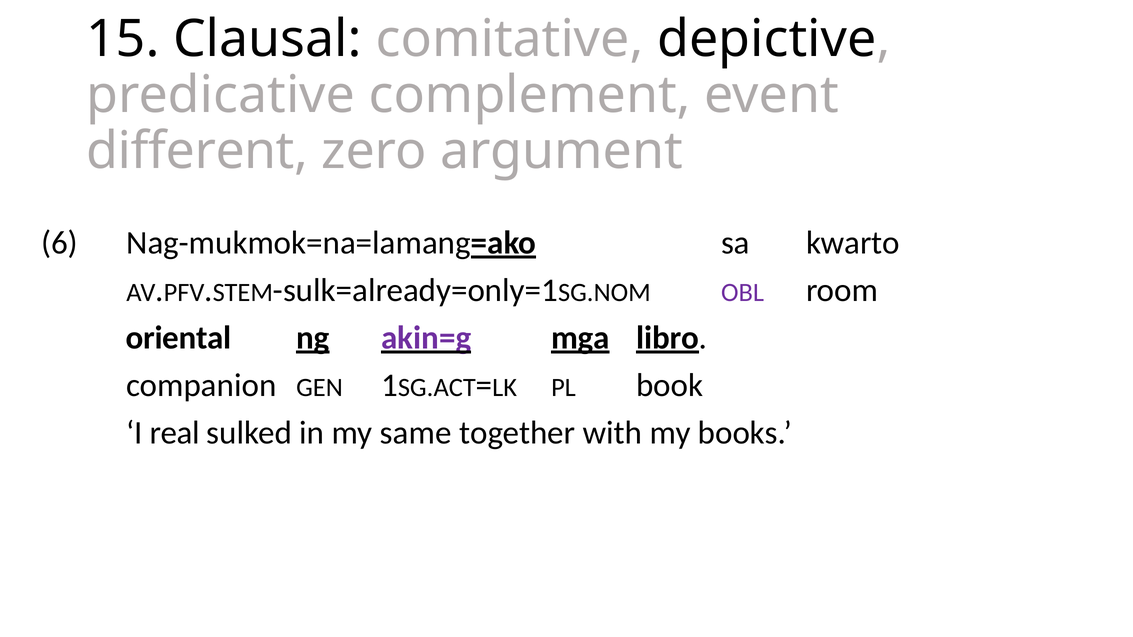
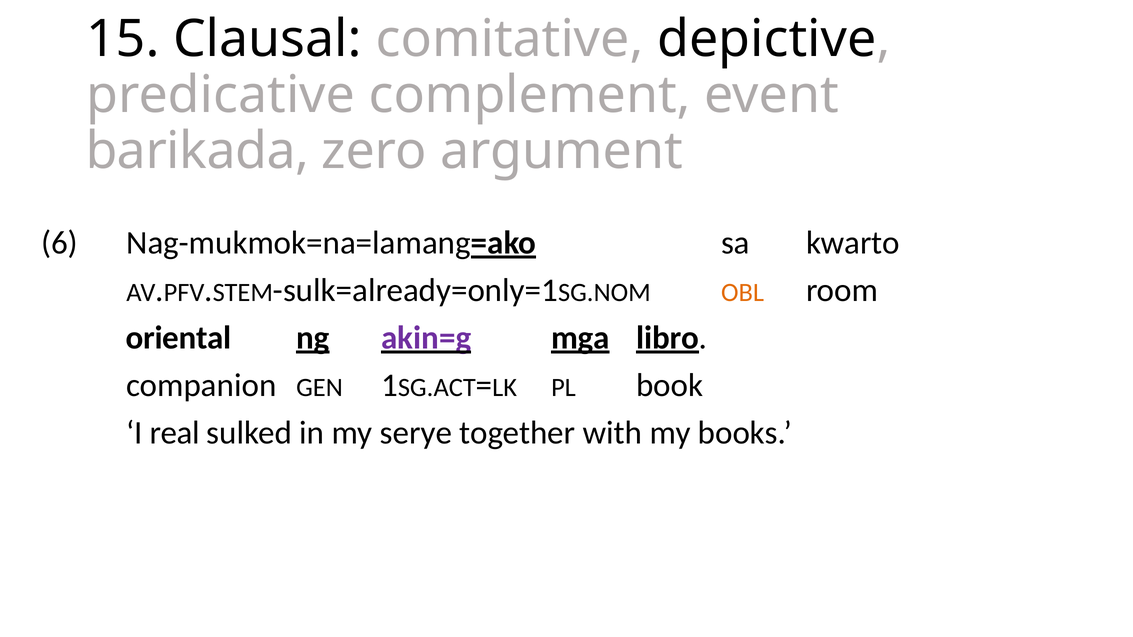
different: different -> barikada
OBL colour: purple -> orange
same: same -> serye
